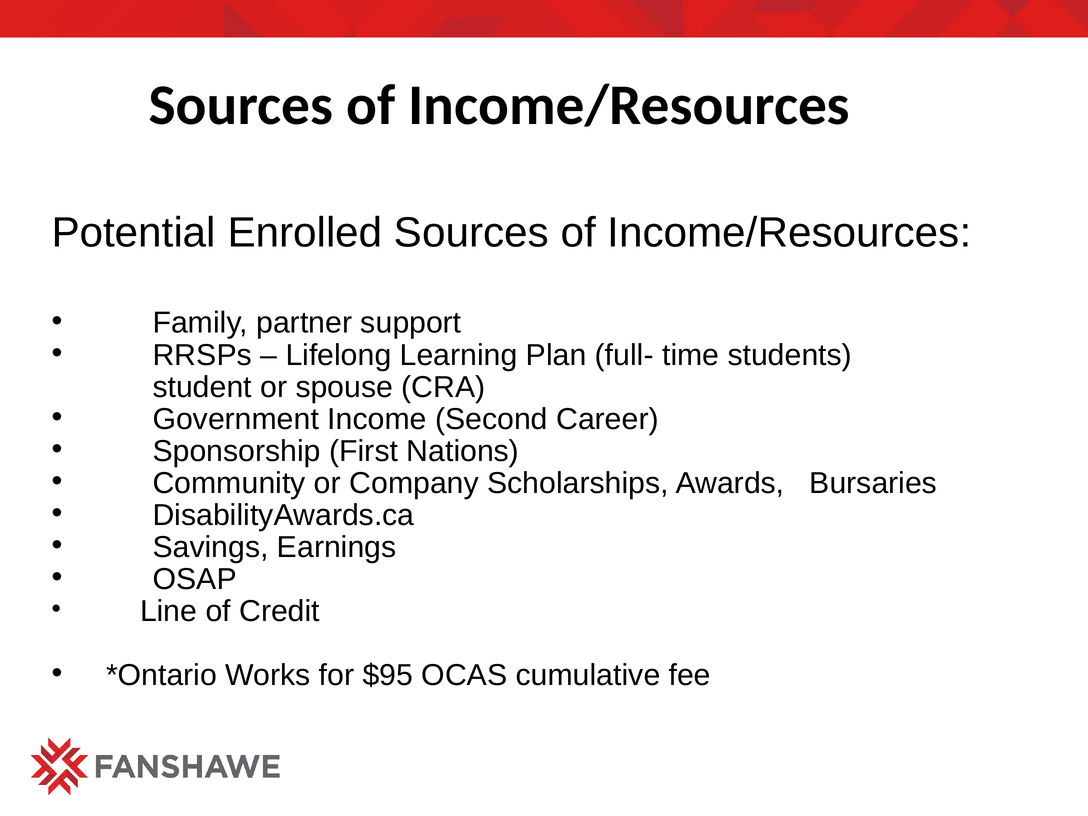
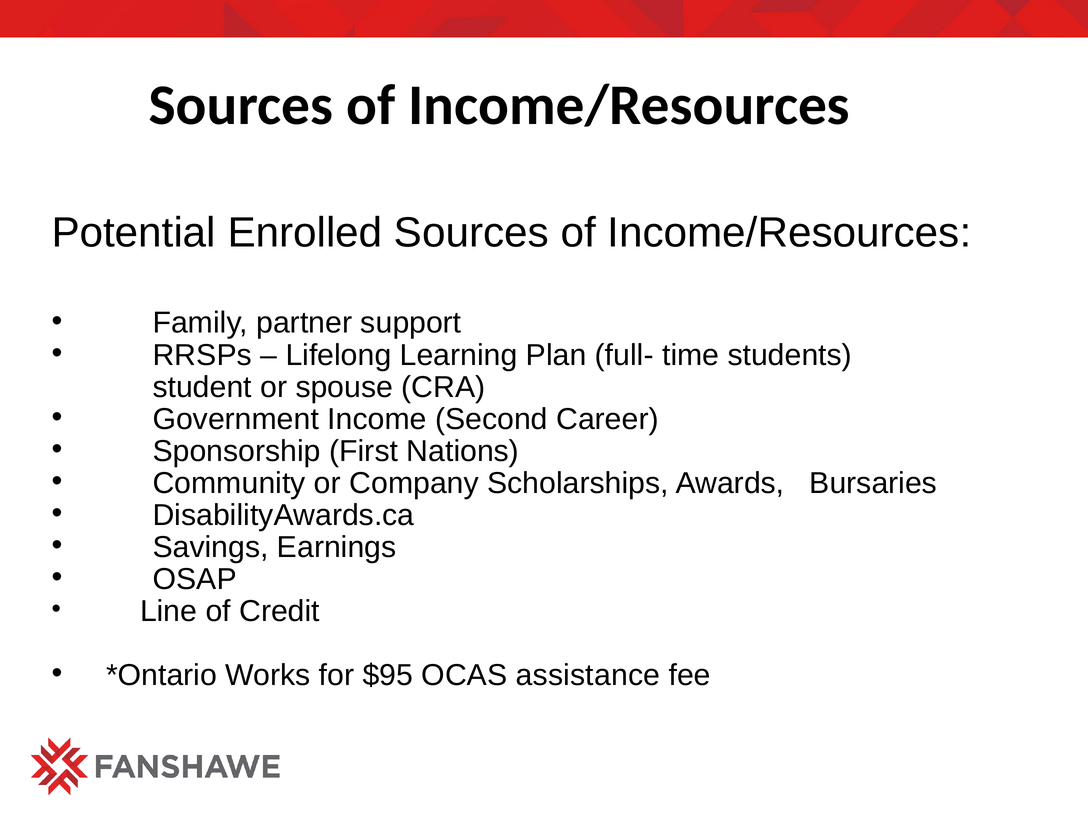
cumulative: cumulative -> assistance
